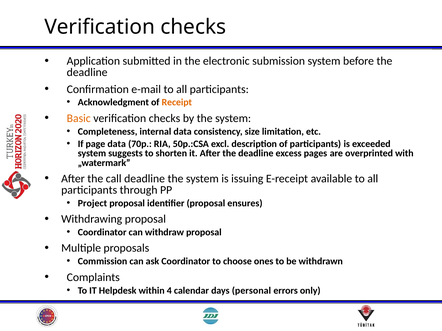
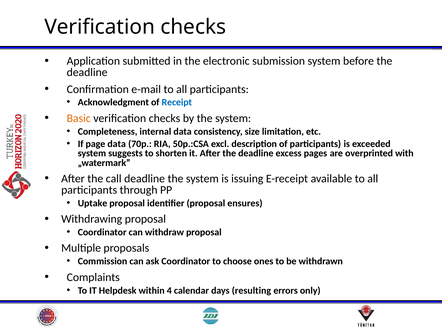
Receipt colour: orange -> blue
Project: Project -> Uptake
personal: personal -> resulting
